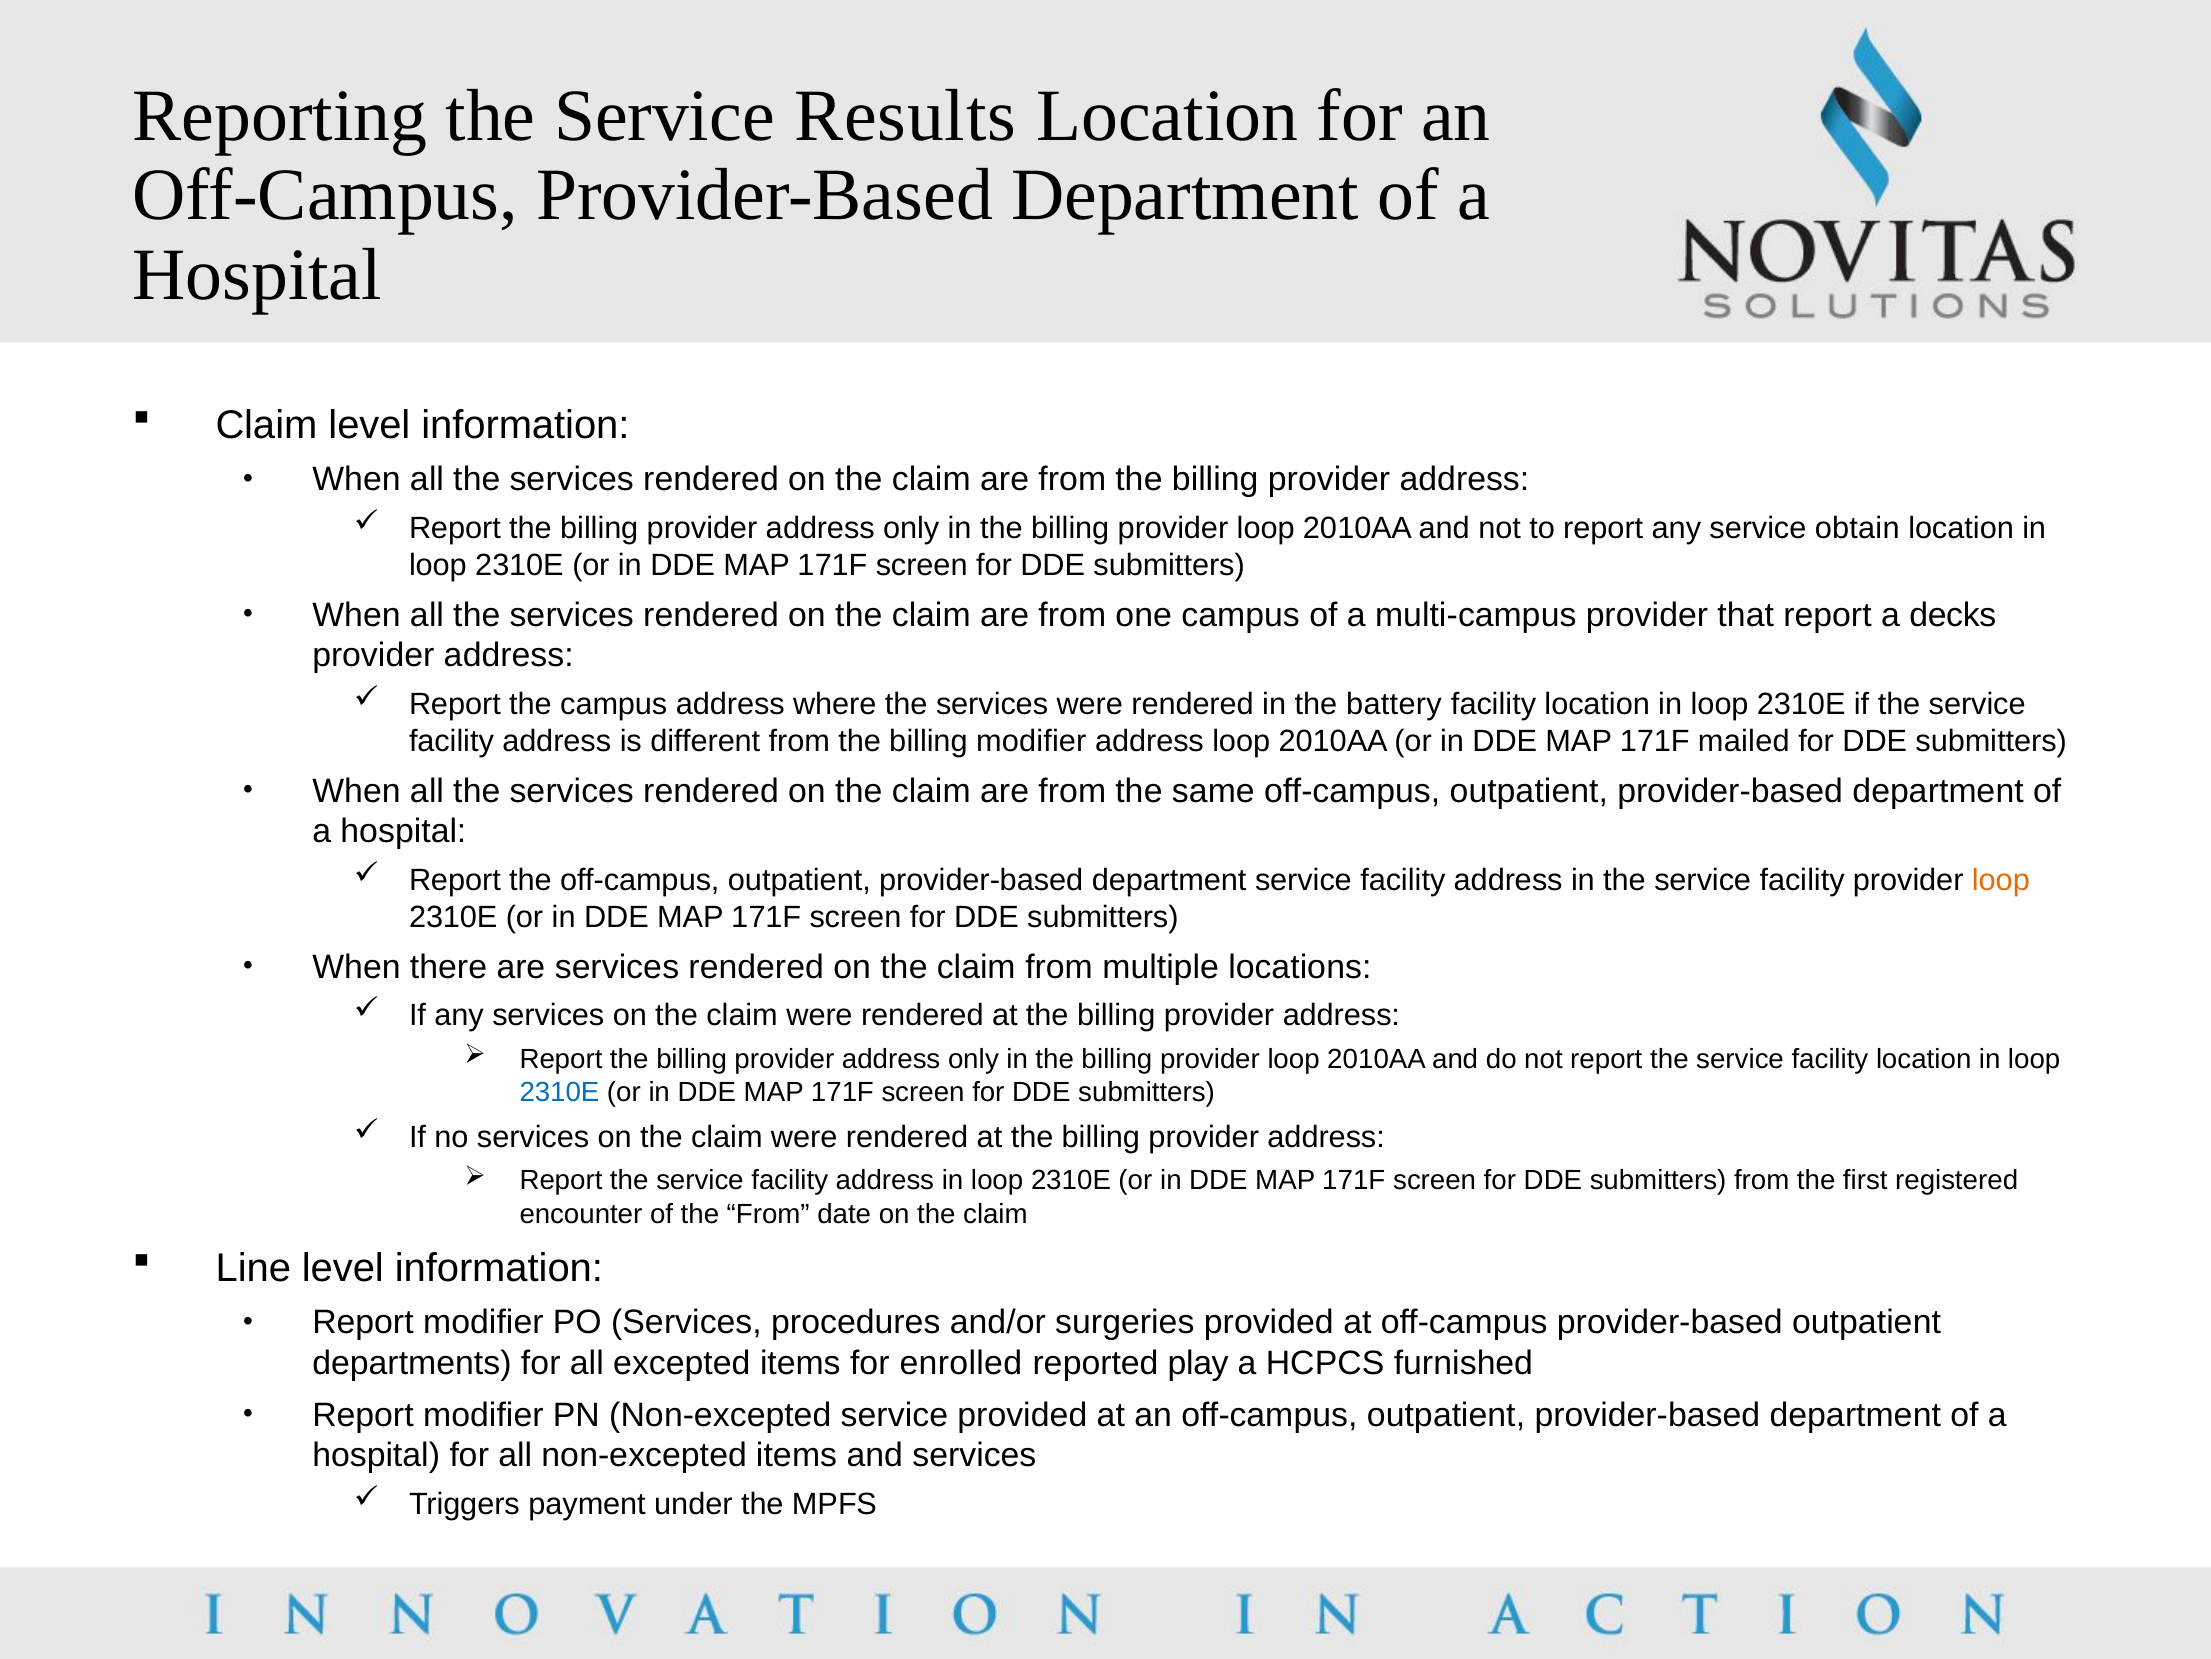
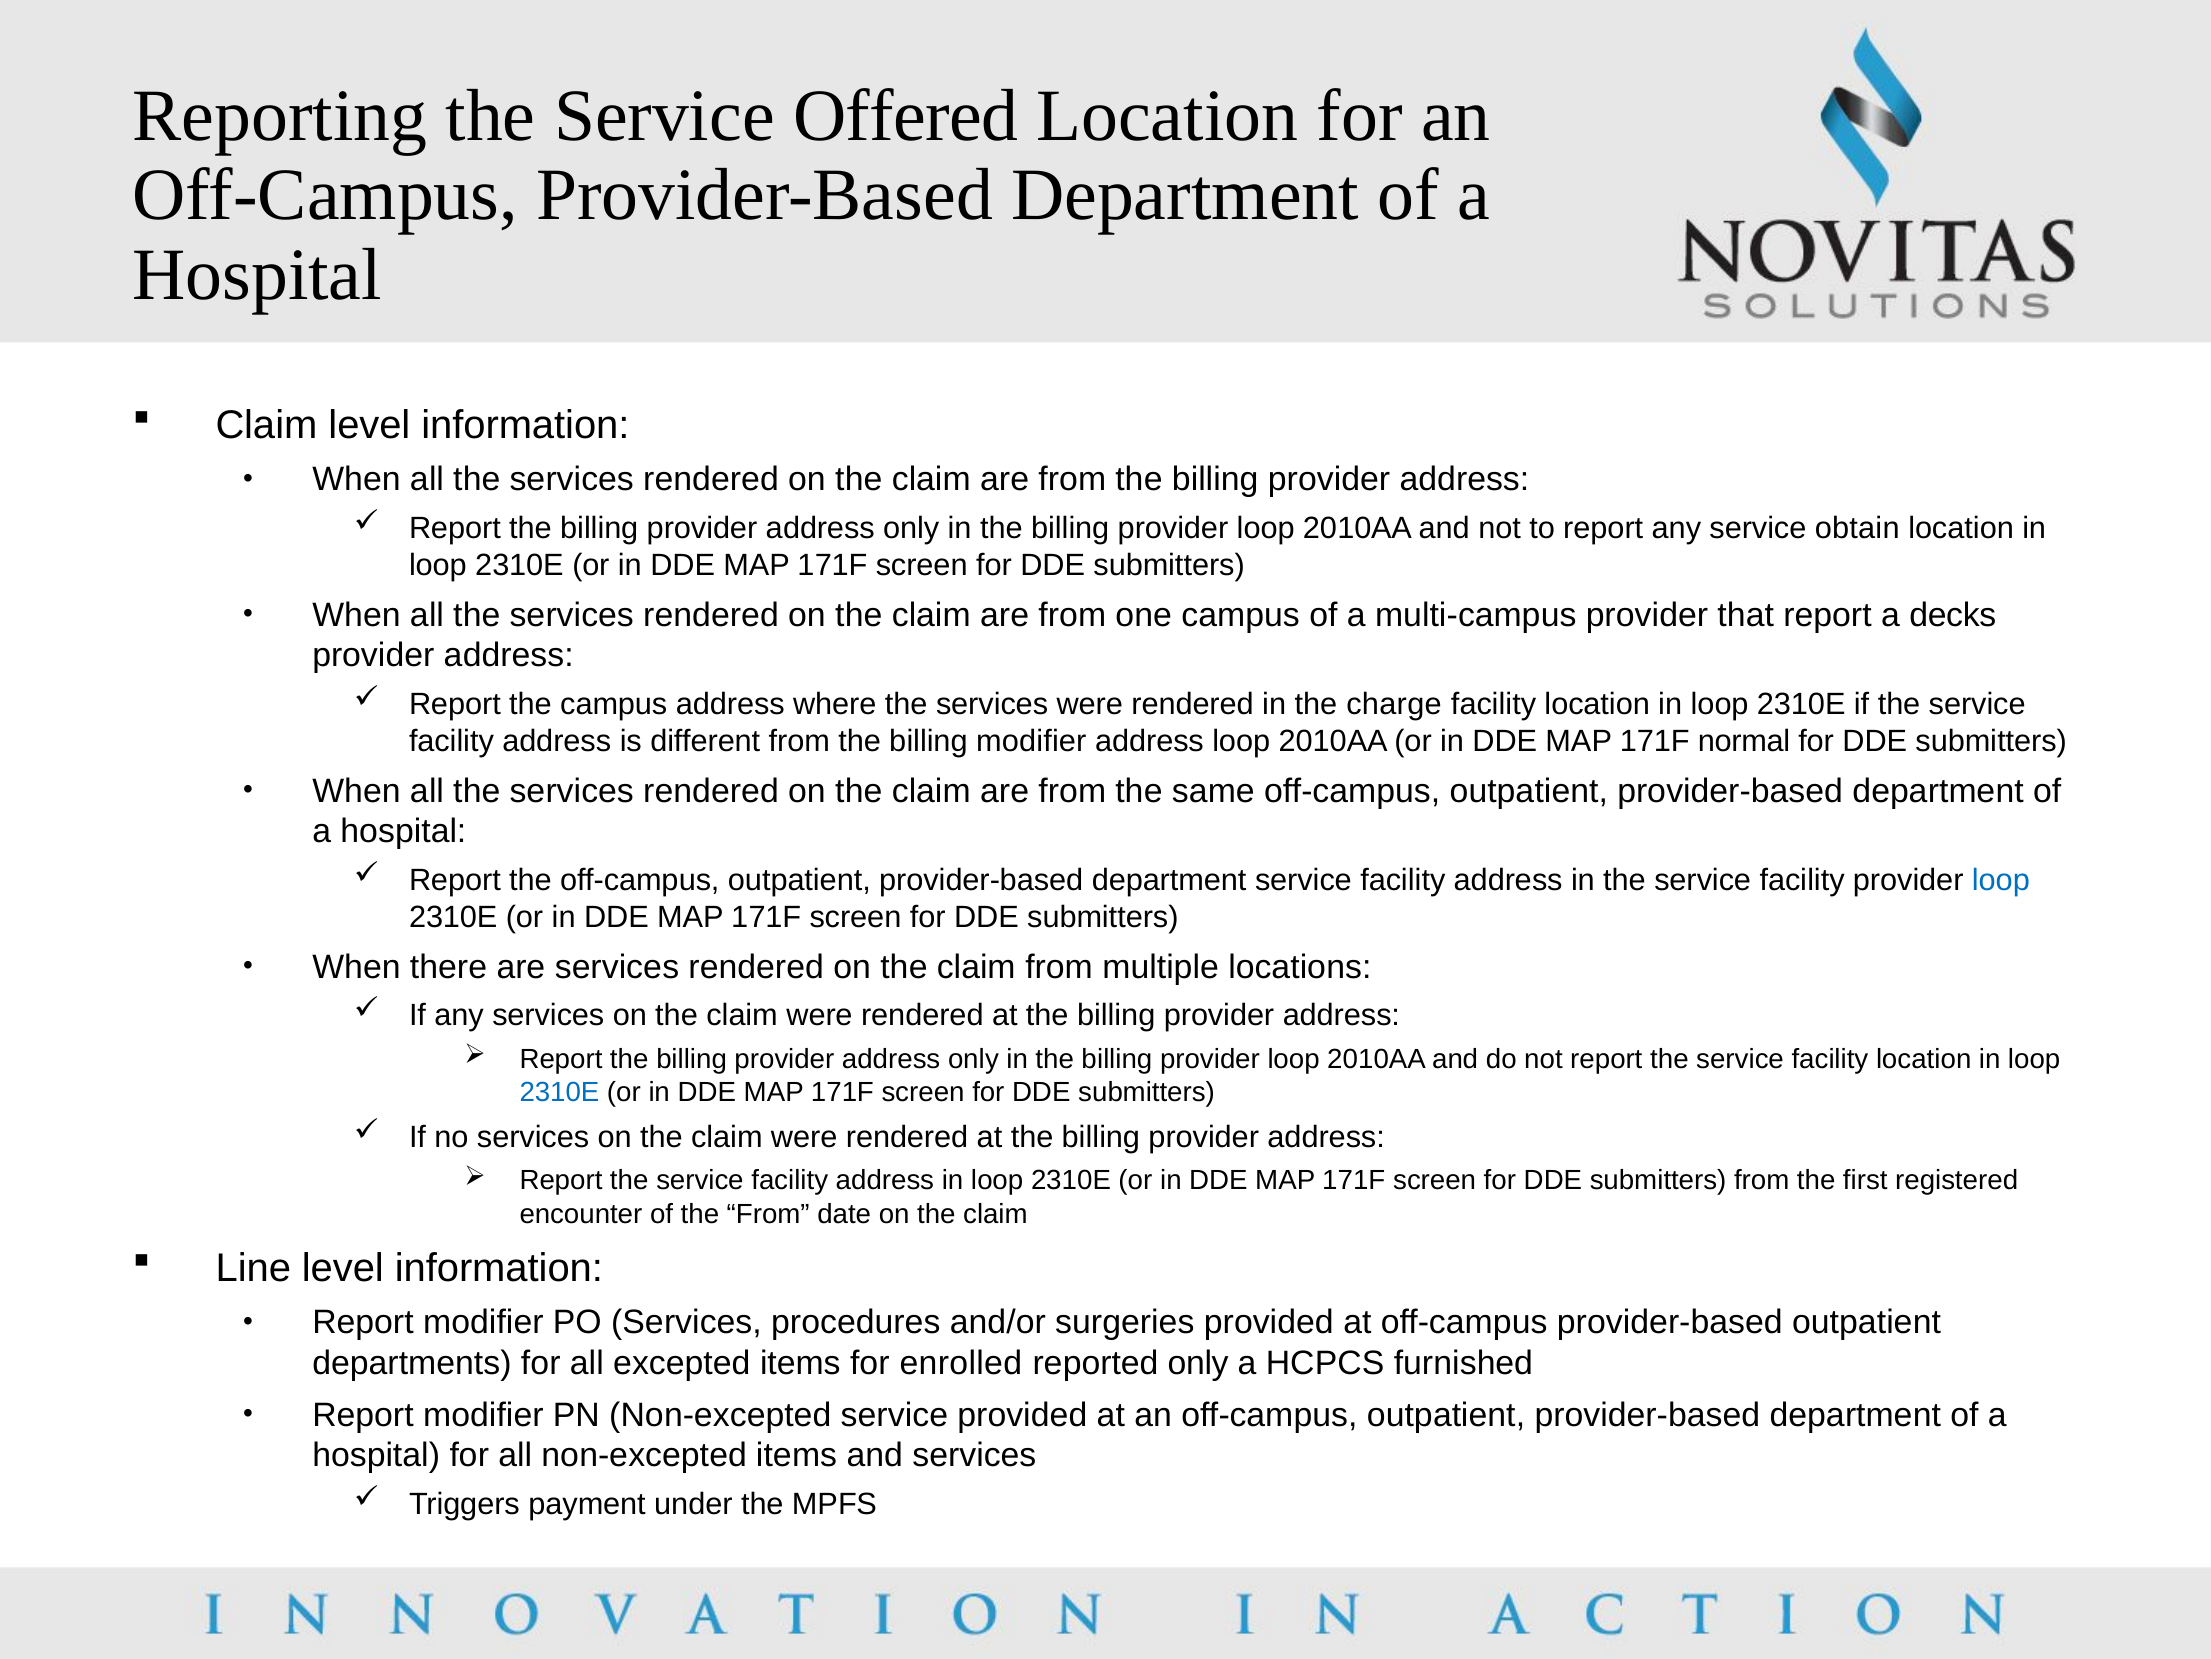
Results: Results -> Offered
battery: battery -> charge
mailed: mailed -> normal
loop at (2001, 880) colour: orange -> blue
reported play: play -> only
